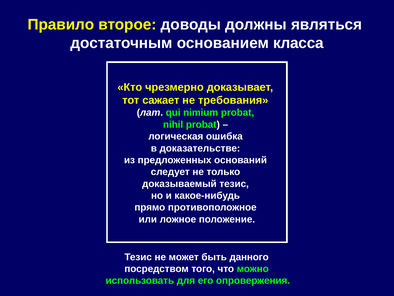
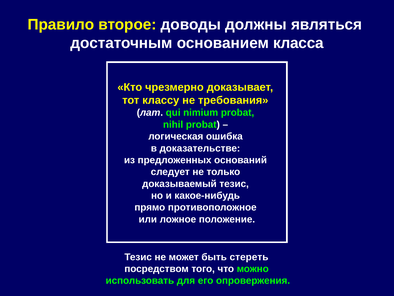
сажает: сажает -> классу
данного: данного -> стереть
